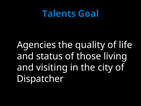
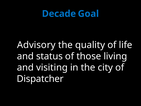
Talents: Talents -> Decade
Agencies: Agencies -> Advisory
